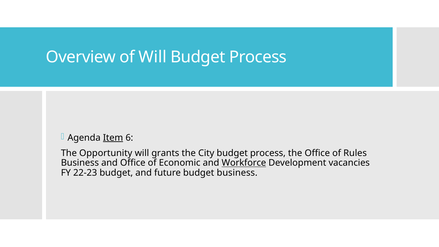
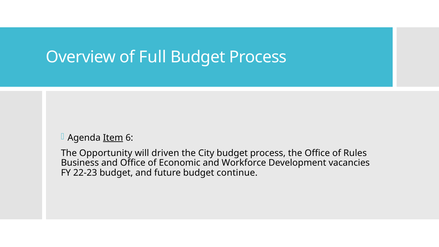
of Will: Will -> Full
grants: grants -> driven
Workforce underline: present -> none
budget business: business -> continue
